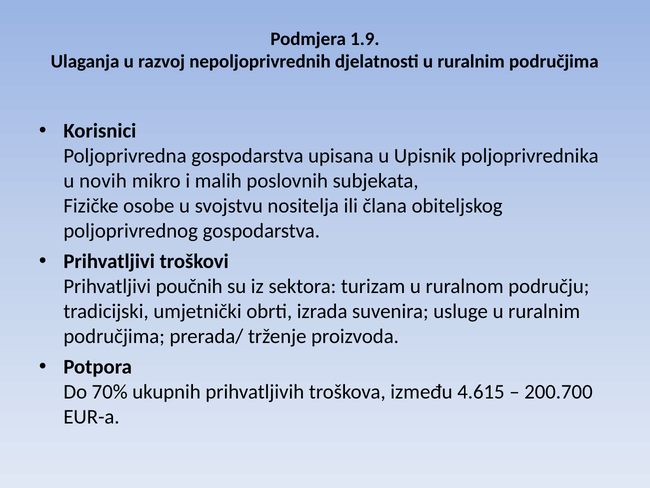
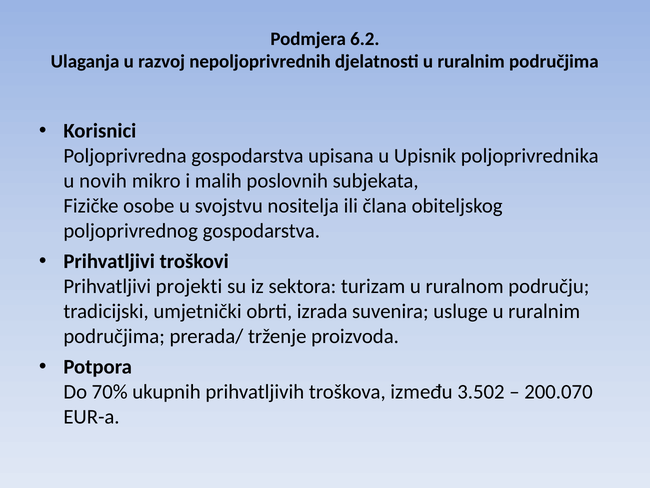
1.9: 1.9 -> 6.2
poučnih: poučnih -> projekti
4.615: 4.615 -> 3.502
200.700: 200.700 -> 200.070
